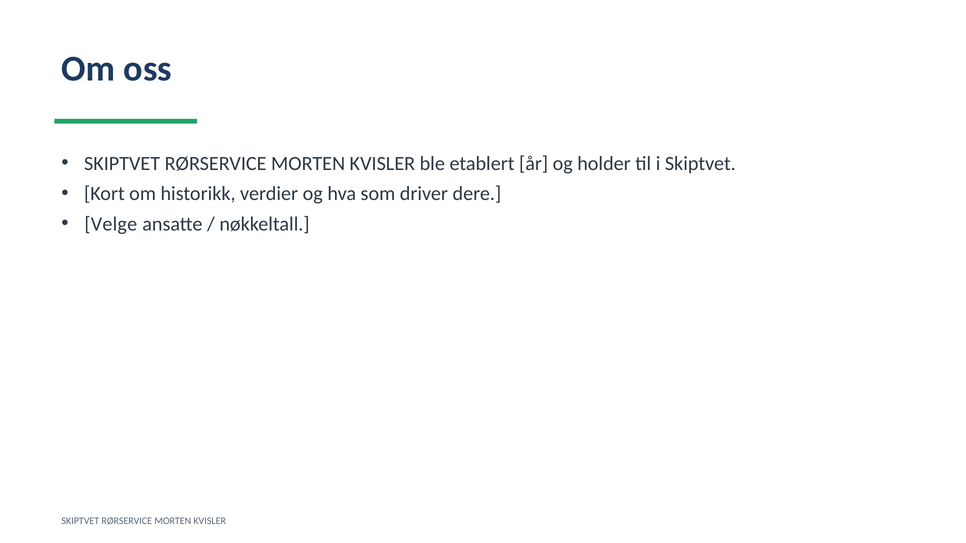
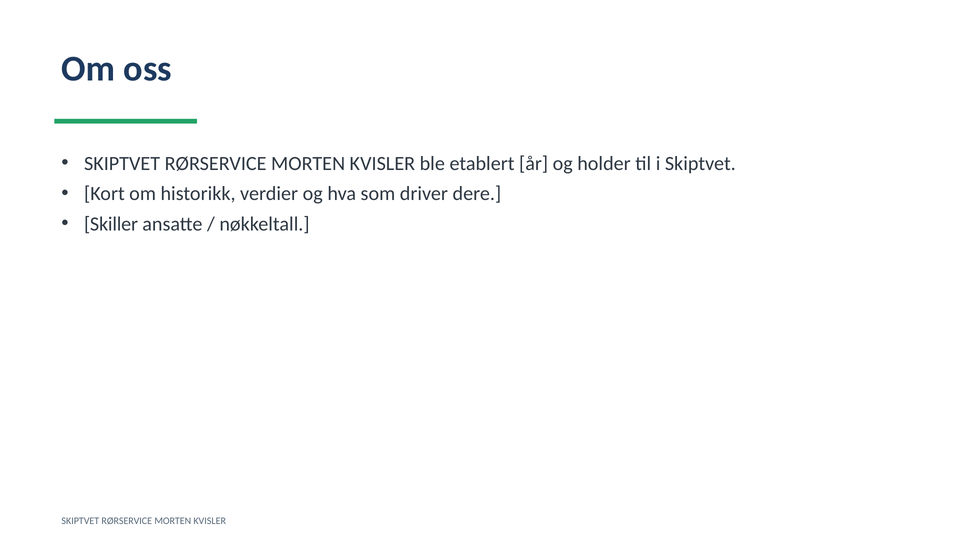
Velge: Velge -> Skiller
